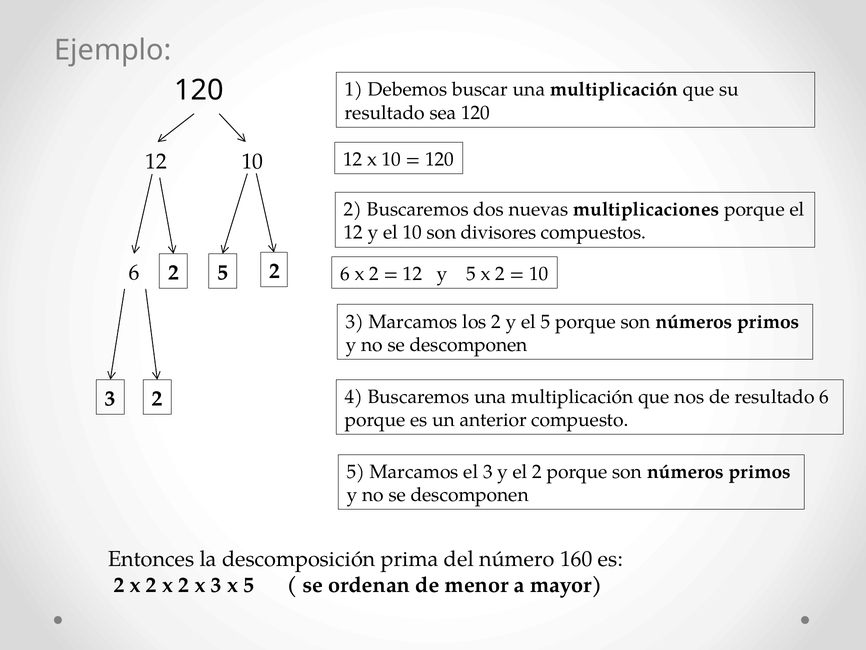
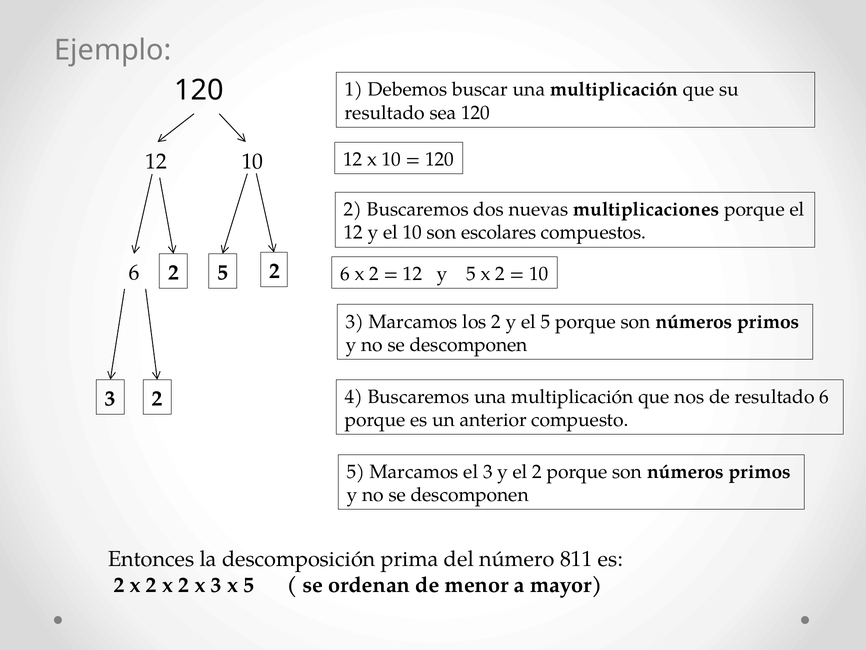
divisores: divisores -> escolares
160: 160 -> 811
